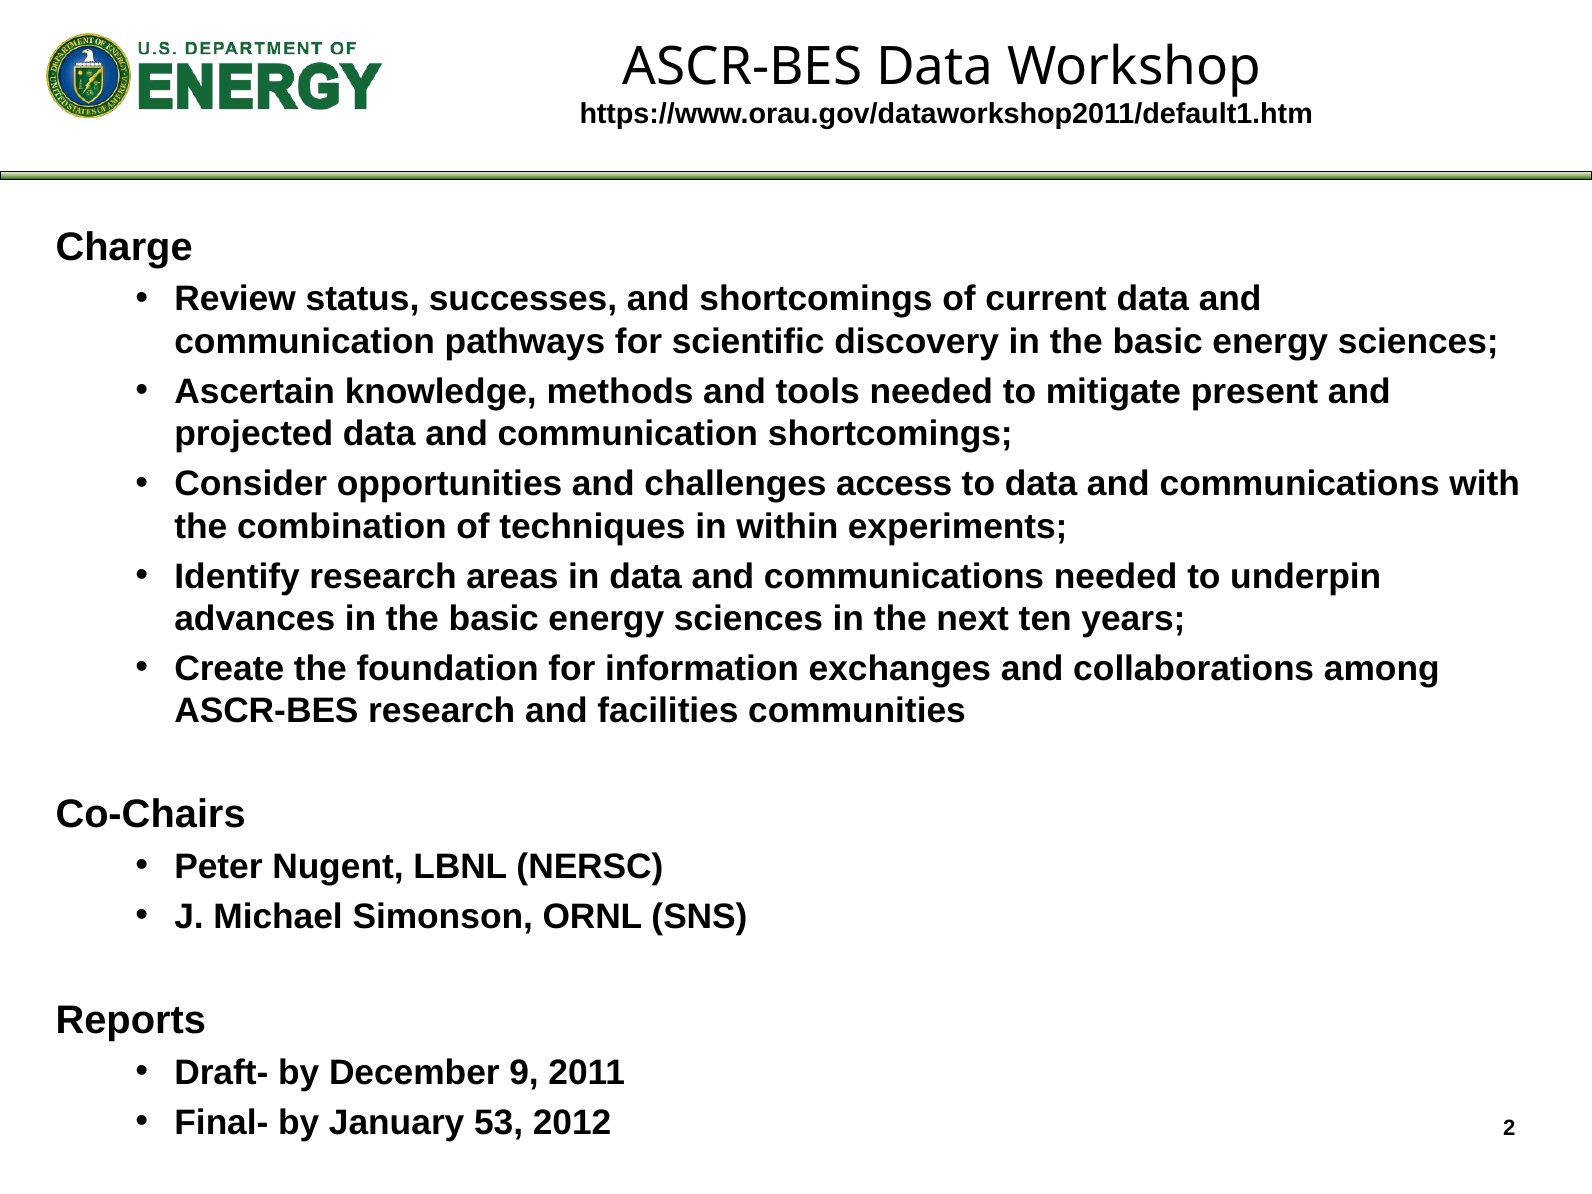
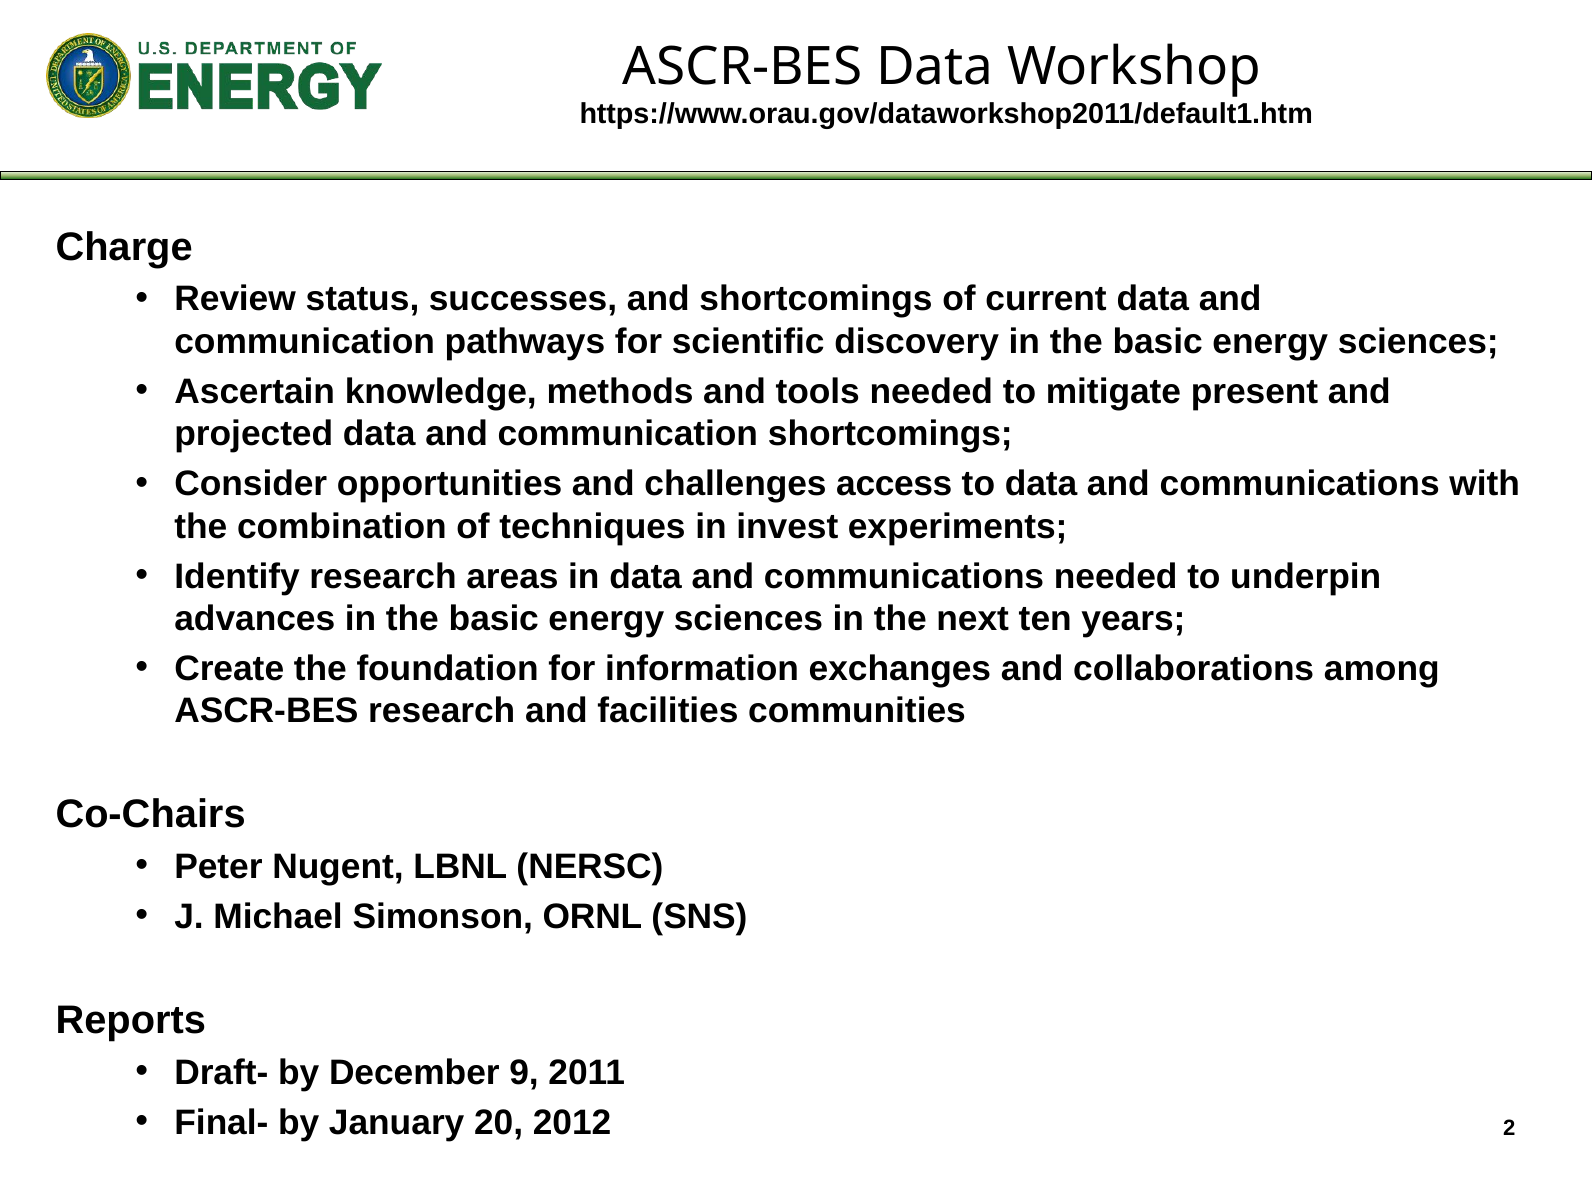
within: within -> invest
53: 53 -> 20
